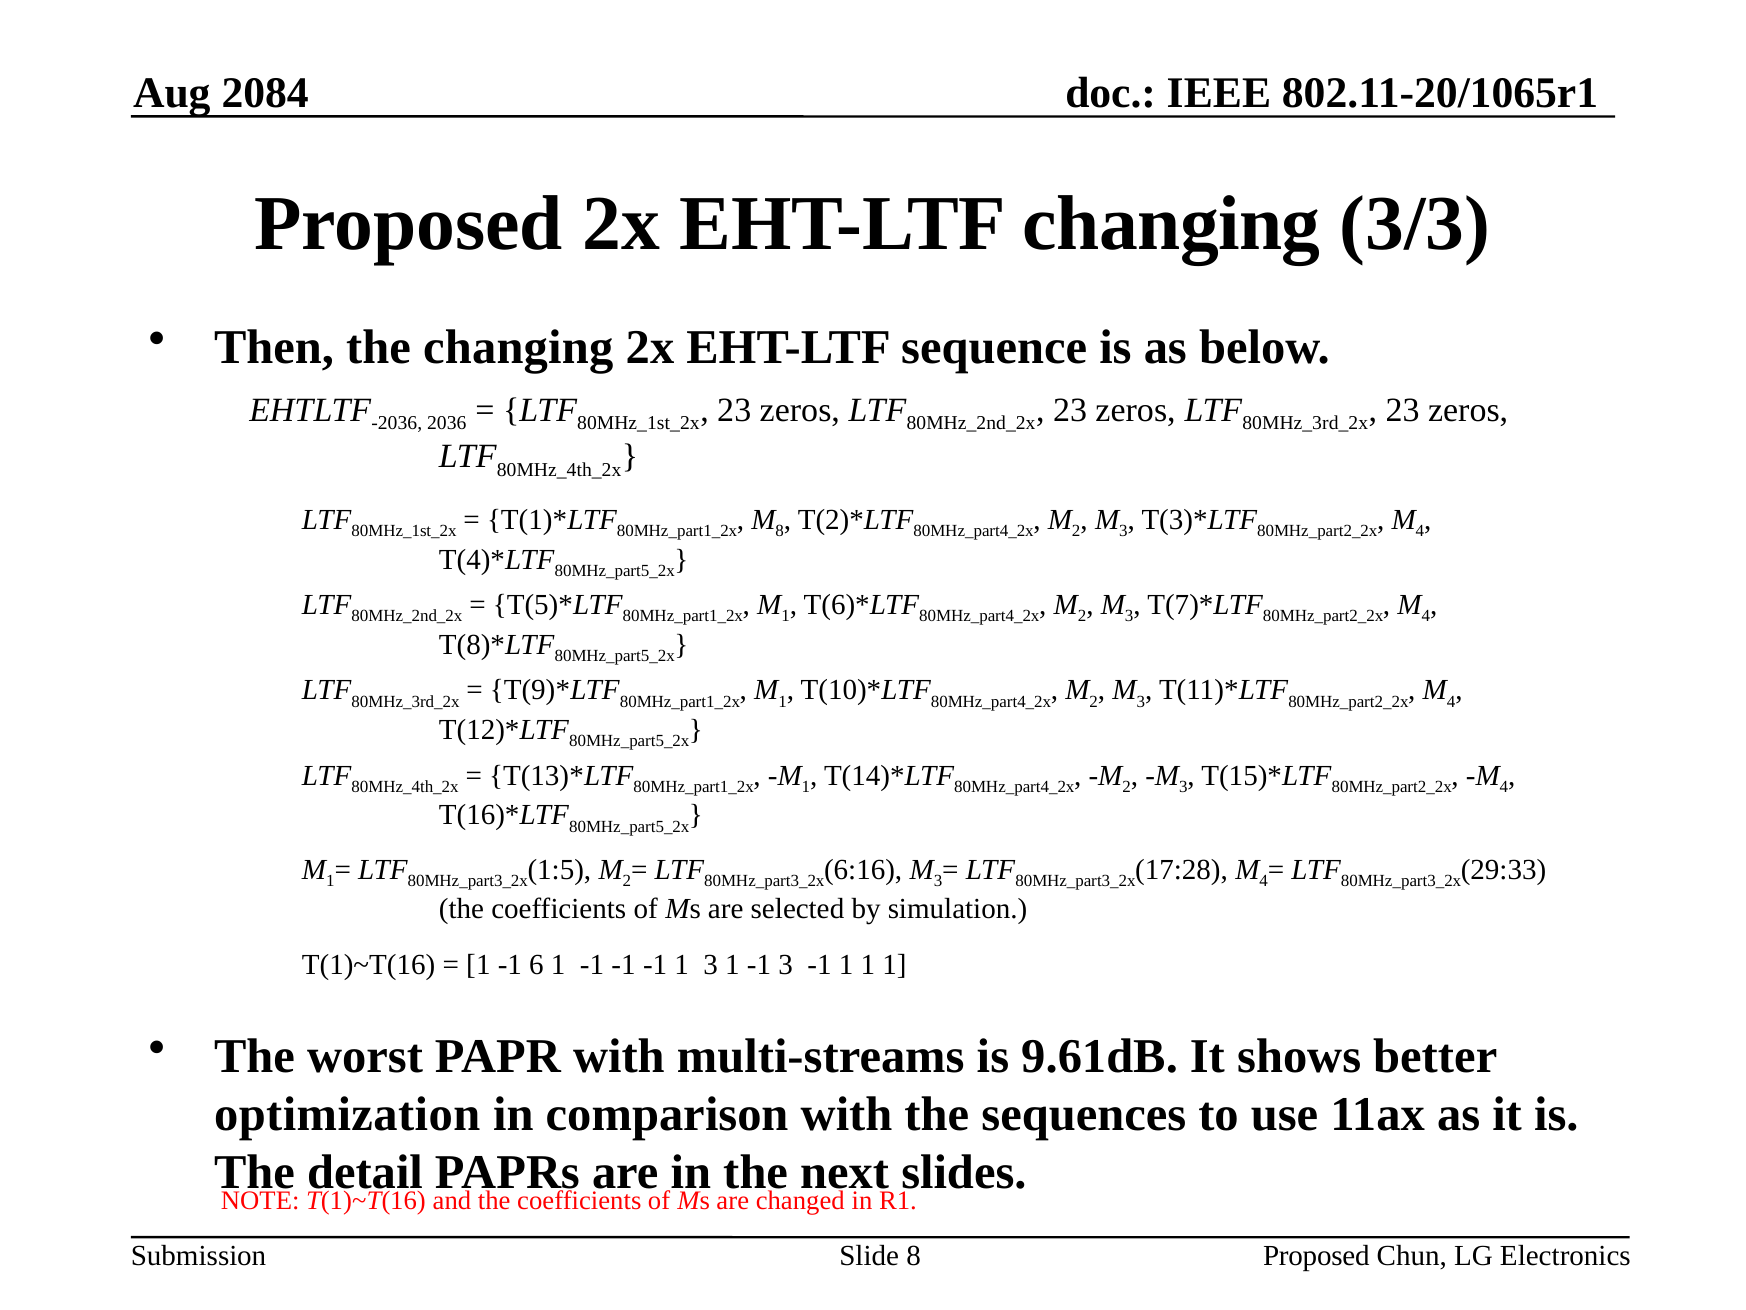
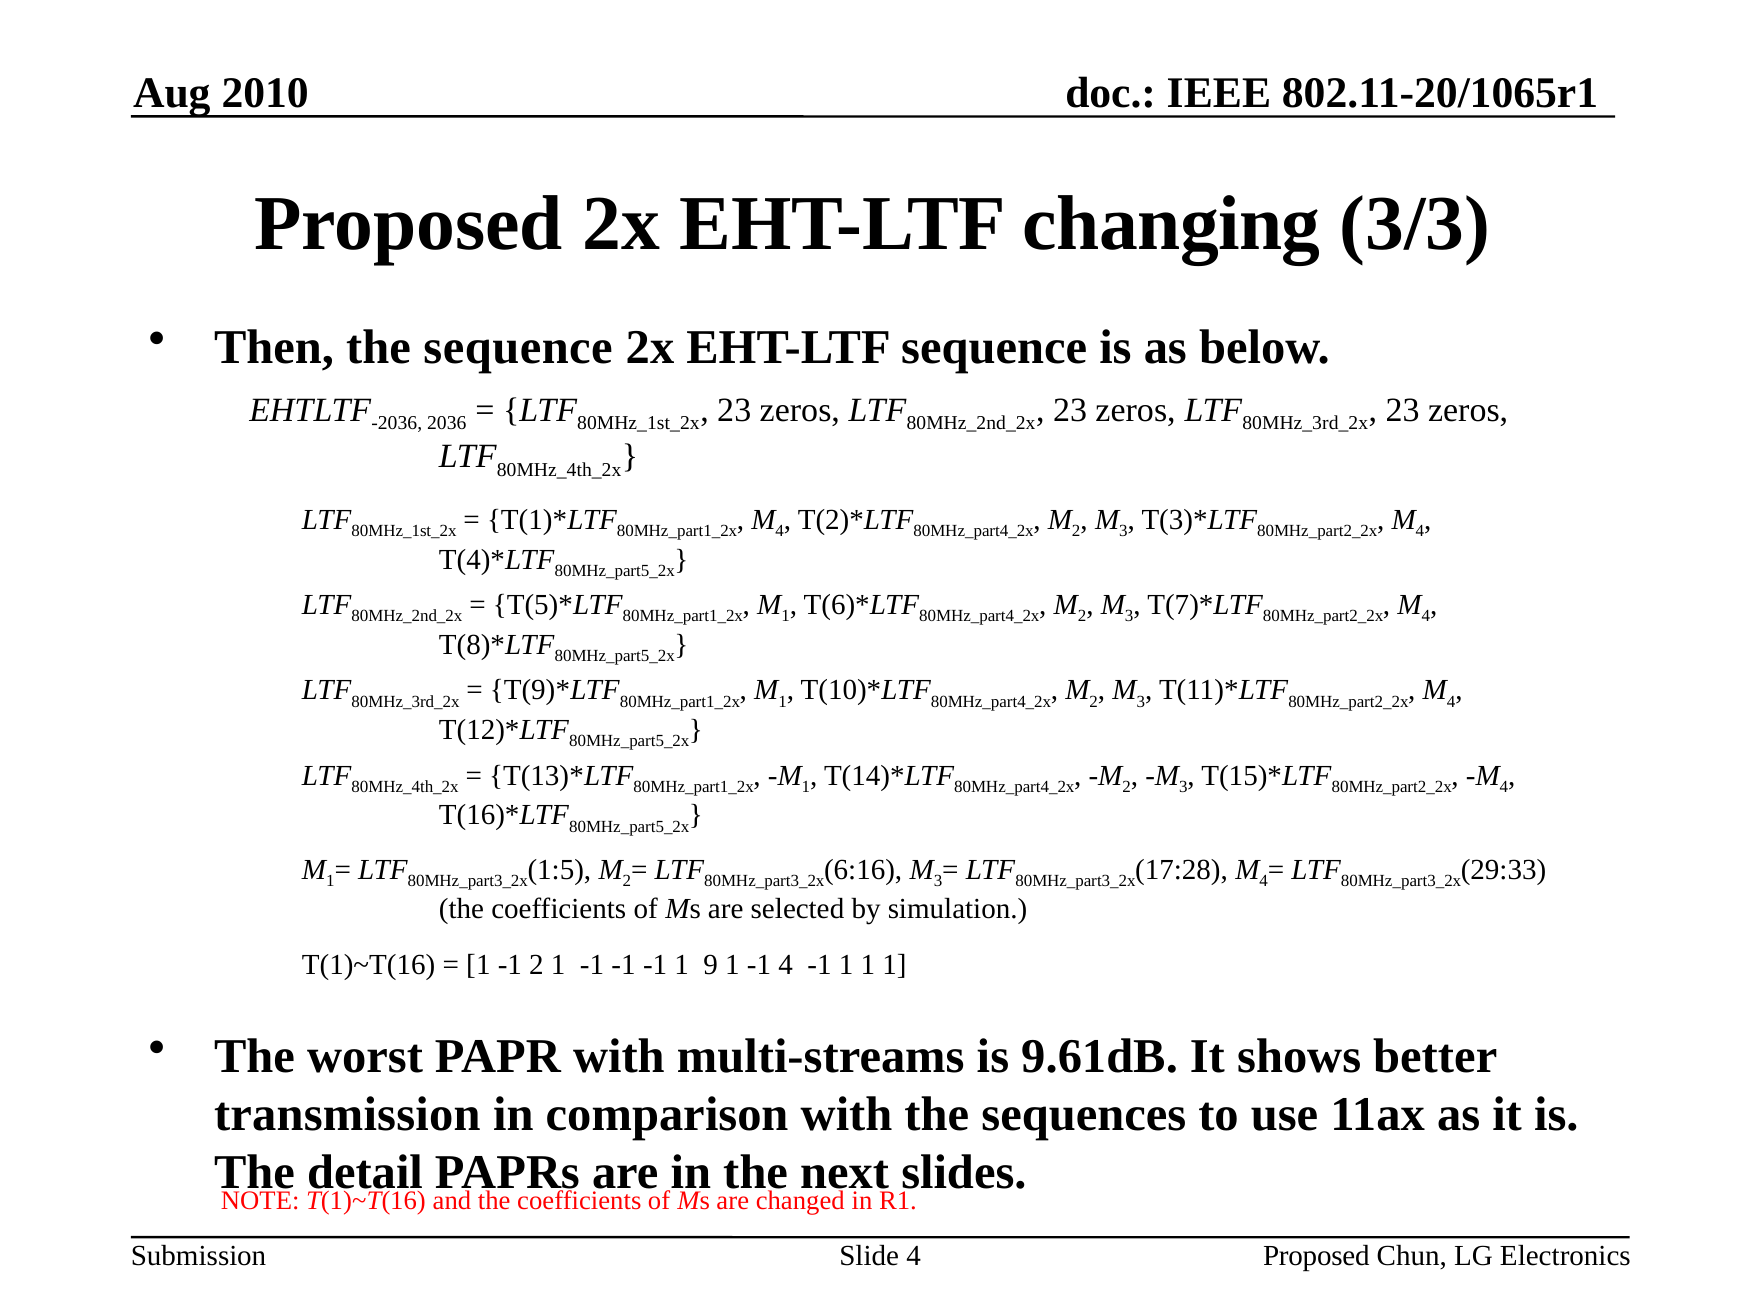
2084: 2084 -> 2010
the changing: changing -> sequence
8 at (780, 531): 8 -> 4
-1 6: 6 -> 2
1 3: 3 -> 9
-1 3: 3 -> 4
optimization: optimization -> transmission
Slide 8: 8 -> 4
